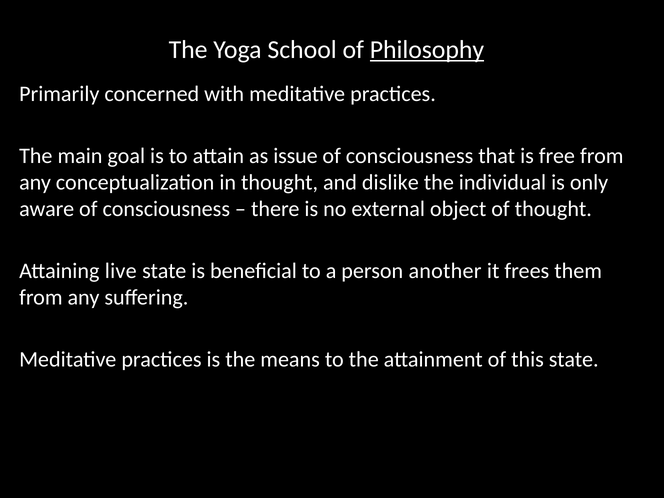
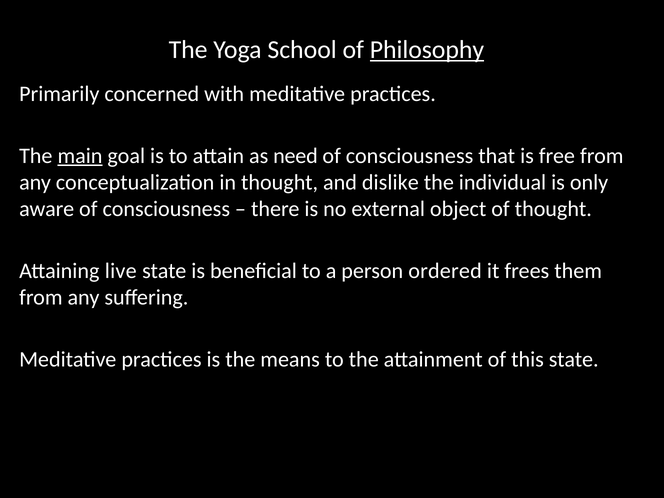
main underline: none -> present
issue: issue -> need
another: another -> ordered
